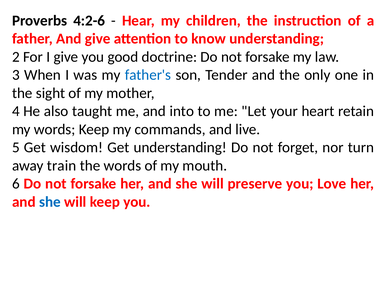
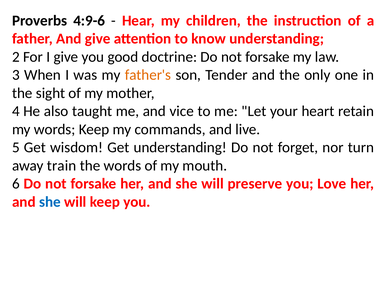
4:2-6: 4:2-6 -> 4:9-6
father's colour: blue -> orange
into: into -> vice
